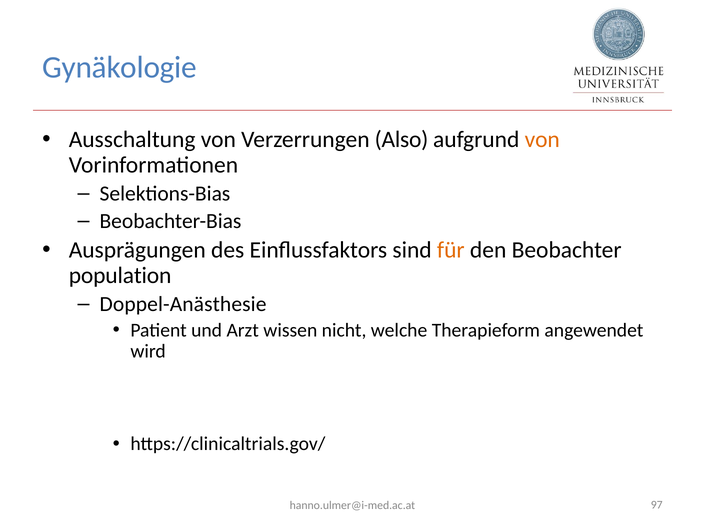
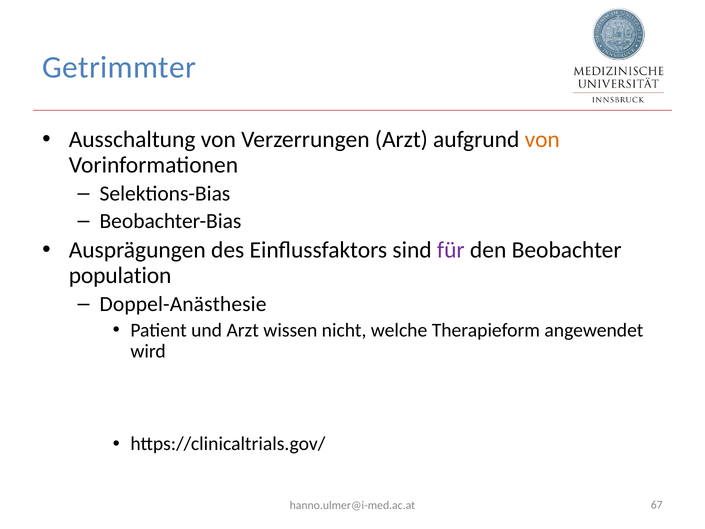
Gynäkologie: Gynäkologie -> Getrimmter
Verzerrungen Also: Also -> Arzt
für colour: orange -> purple
97: 97 -> 67
